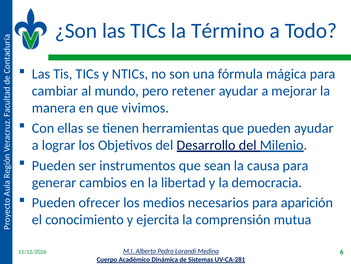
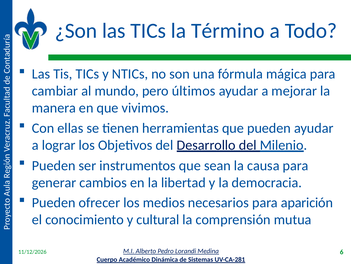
retener: retener -> últimos
ejercita: ejercita -> cultural
